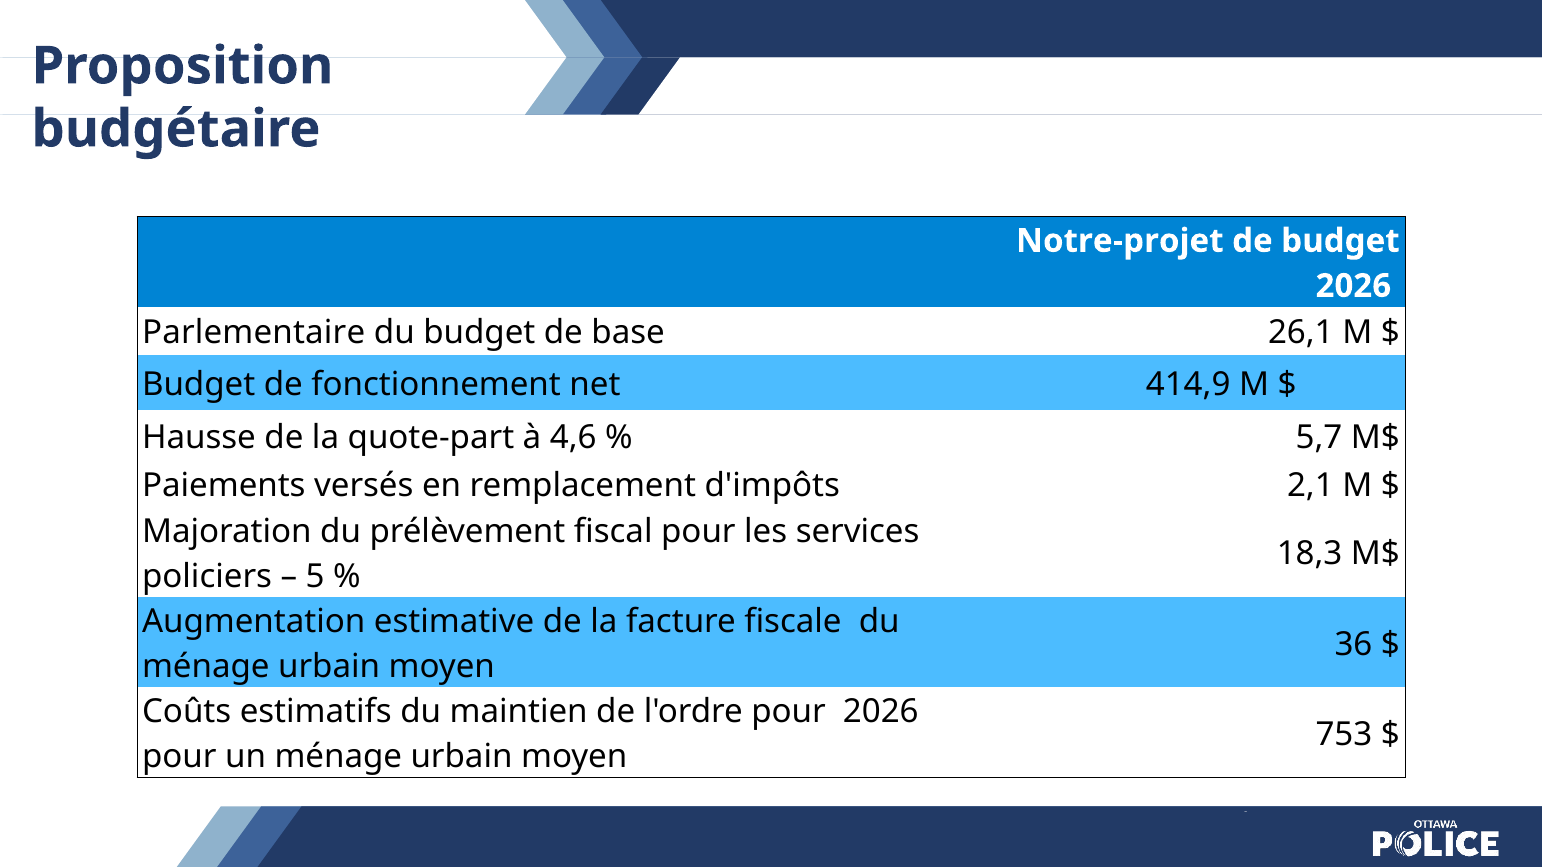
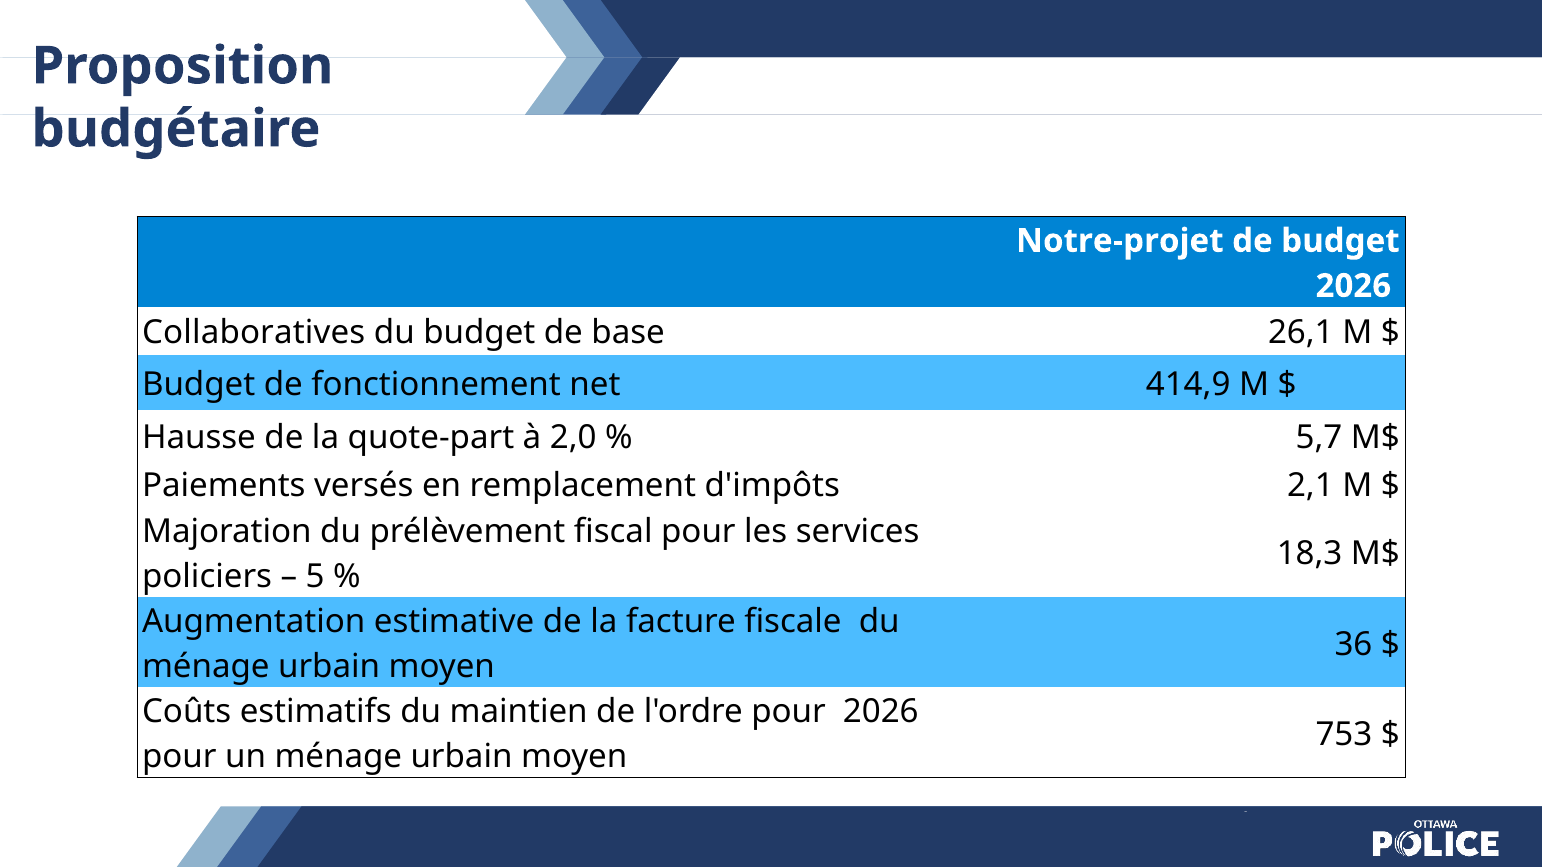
Parlementaire: Parlementaire -> Collaboratives
4,6: 4,6 -> 2,0
